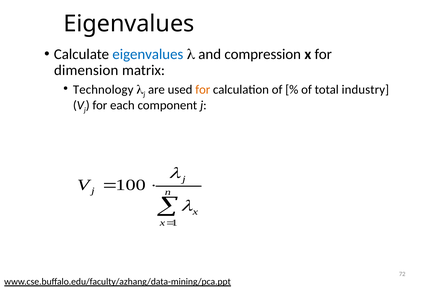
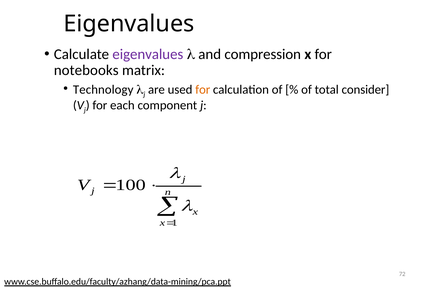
eigenvalues at (148, 54) colour: blue -> purple
dimension: dimension -> notebooks
industry: industry -> consider
